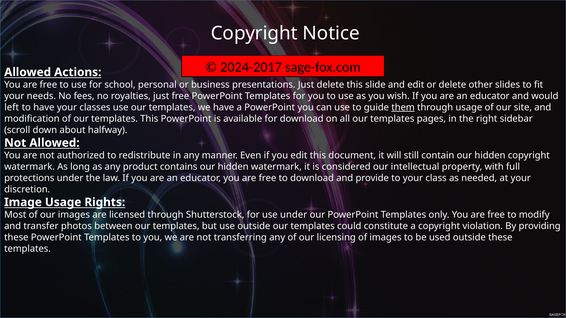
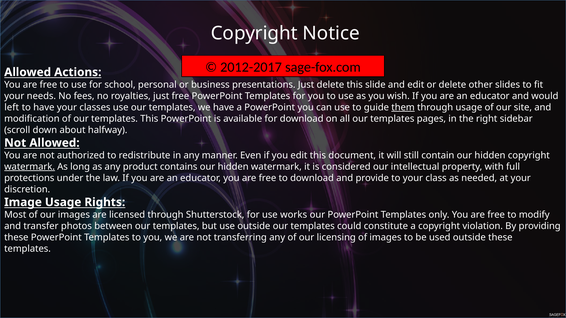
2024-2017: 2024-2017 -> 2012-2017
watermark at (30, 167) underline: none -> present
use under: under -> works
